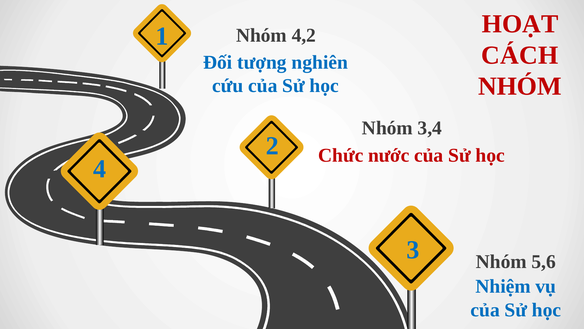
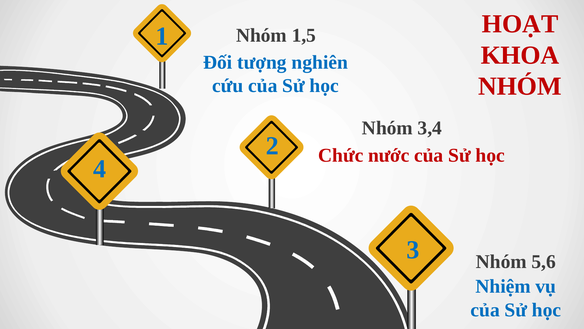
4,2: 4,2 -> 1,5
CÁCH: CÁCH -> KHOA
